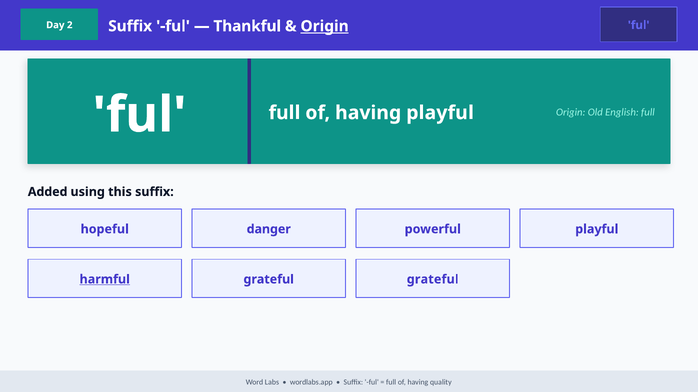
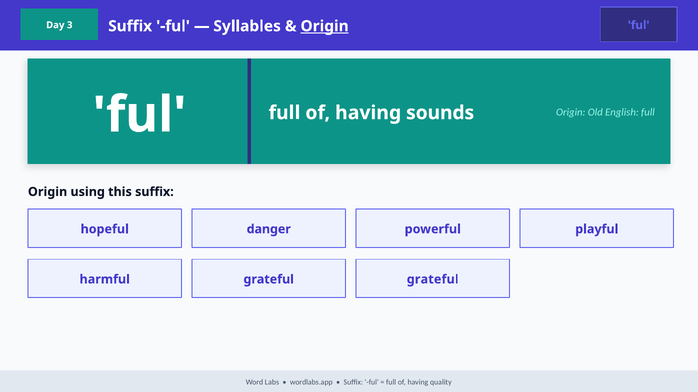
2: 2 -> 3
Thankful: Thankful -> Syllables
having playful: playful -> sounds
Added at (48, 192): Added -> Origin
harmful underline: present -> none
